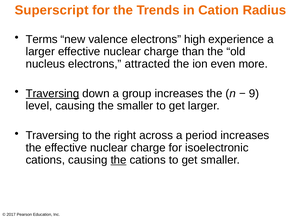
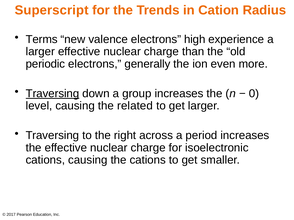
nucleus: nucleus -> periodic
attracted: attracted -> generally
9: 9 -> 0
the smaller: smaller -> related
the at (119, 160) underline: present -> none
